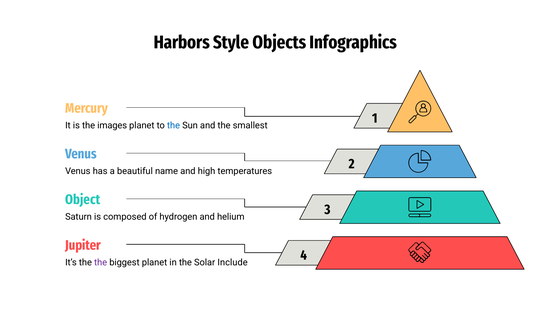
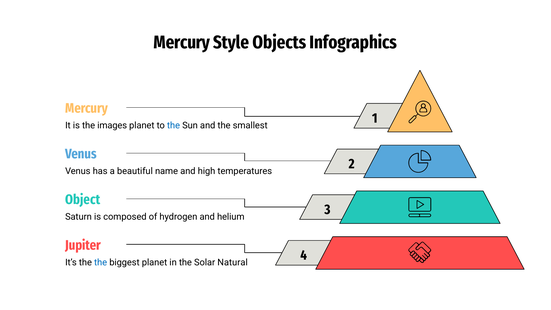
Harbors at (182, 43): Harbors -> Mercury
the at (101, 262) colour: purple -> blue
Include: Include -> Natural
